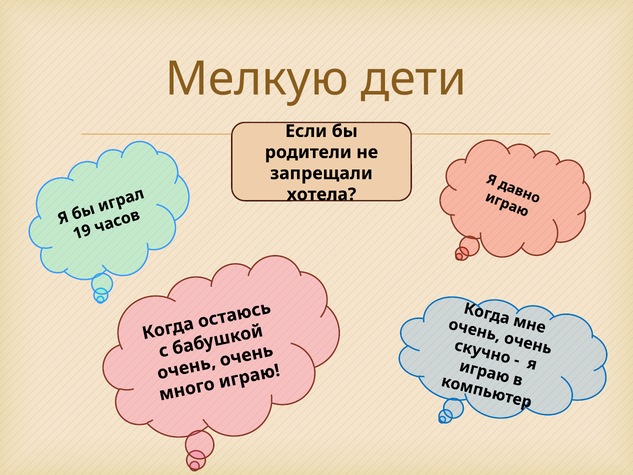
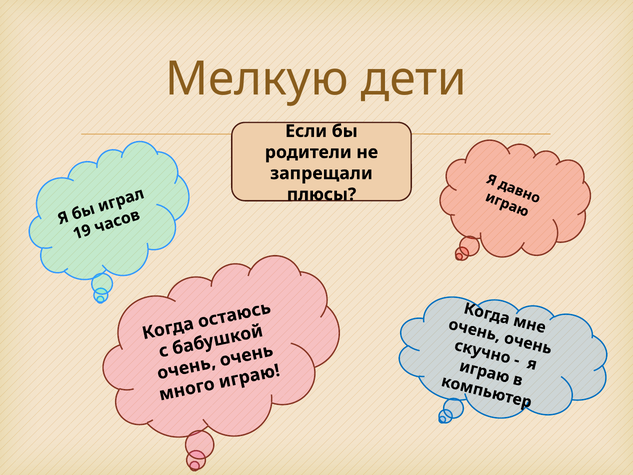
хотела: хотела -> плюсы
